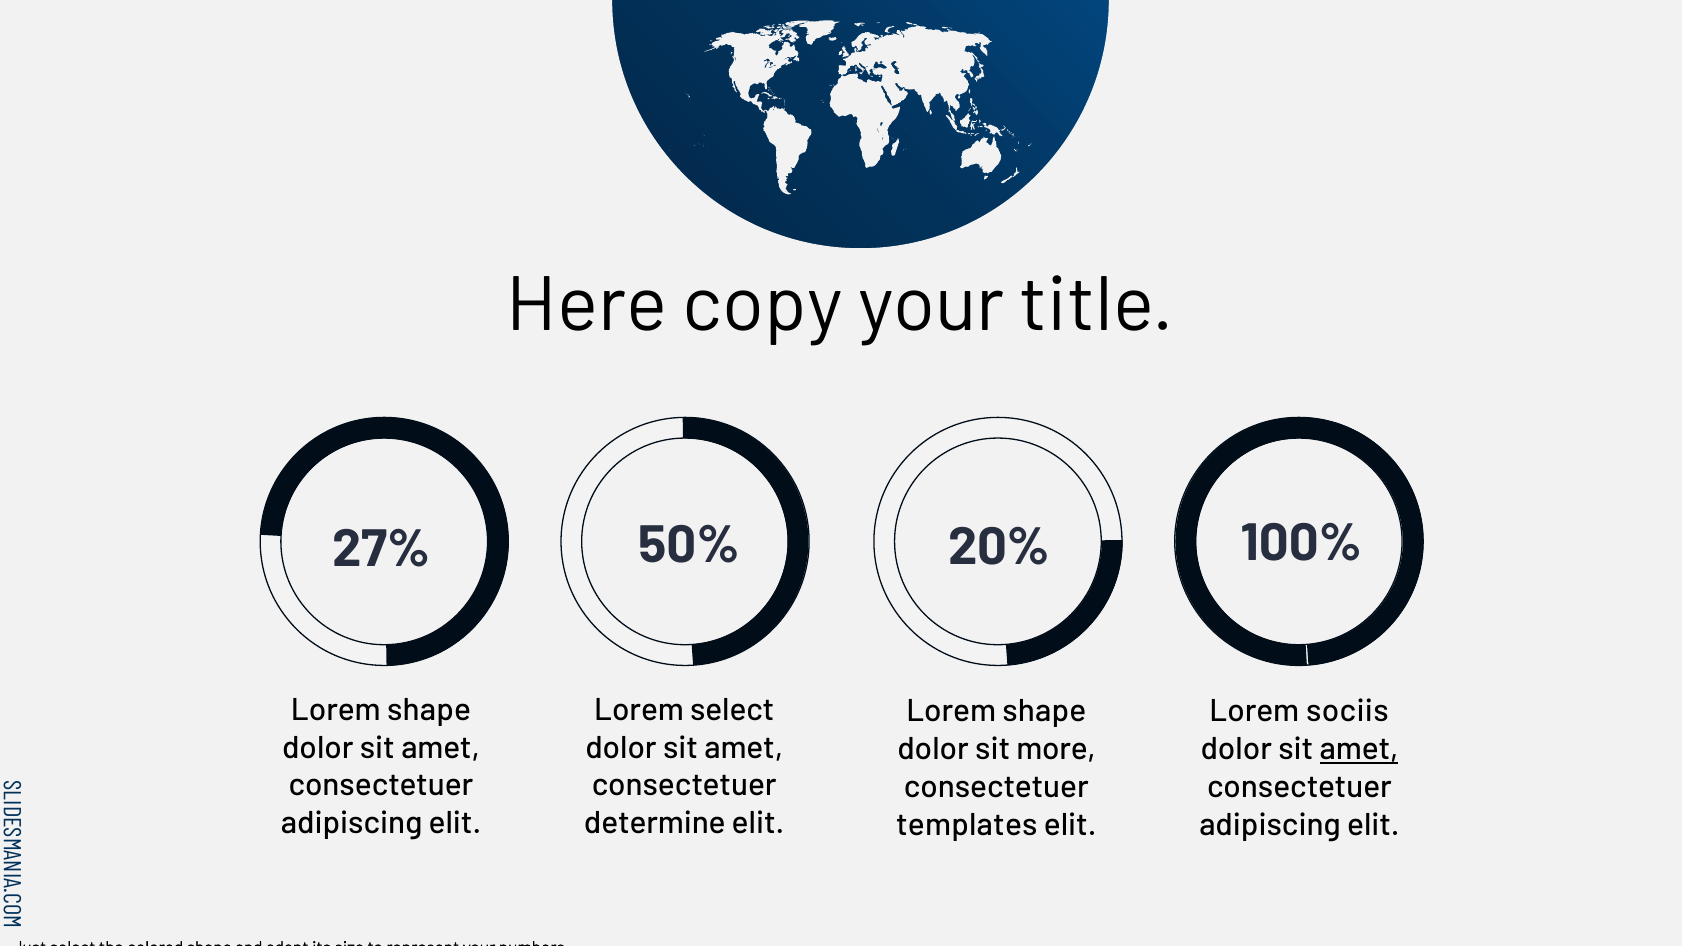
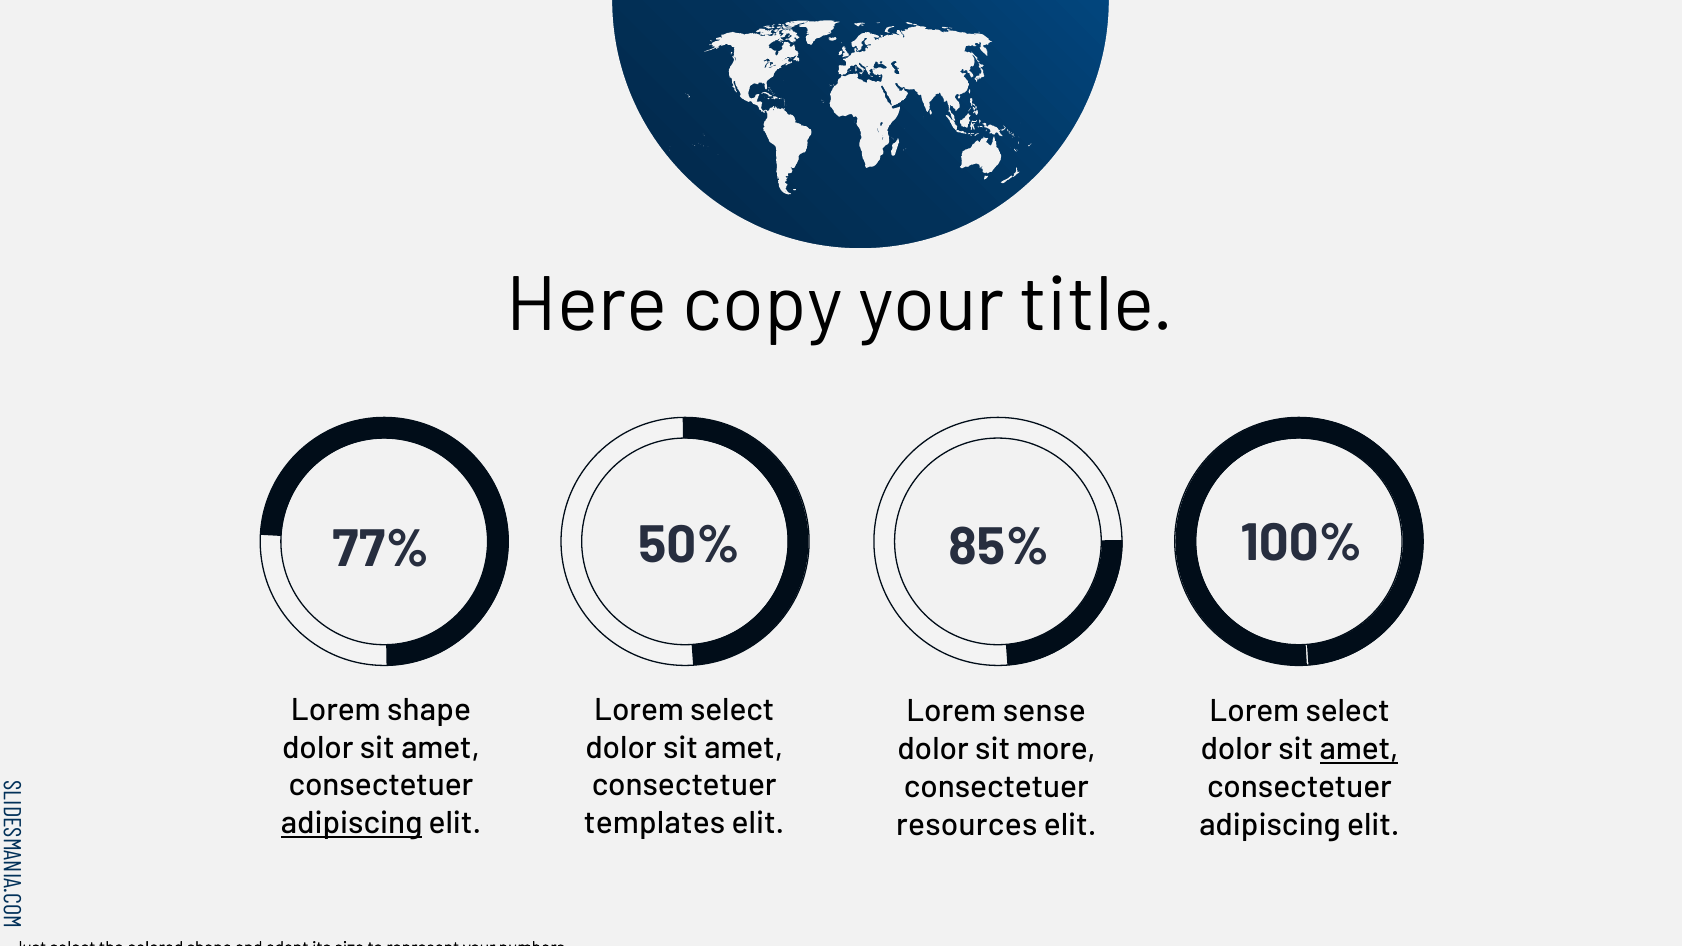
27%: 27% -> 77%
20%: 20% -> 85%
shape at (1044, 711): shape -> sense
sociis at (1347, 711): sociis -> select
adipiscing at (352, 823) underline: none -> present
determine: determine -> templates
templates: templates -> resources
